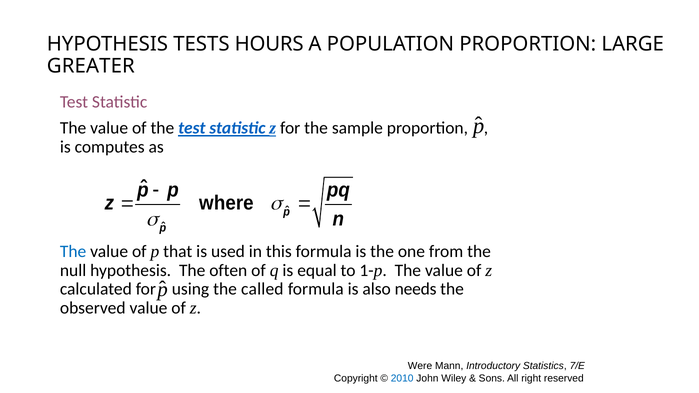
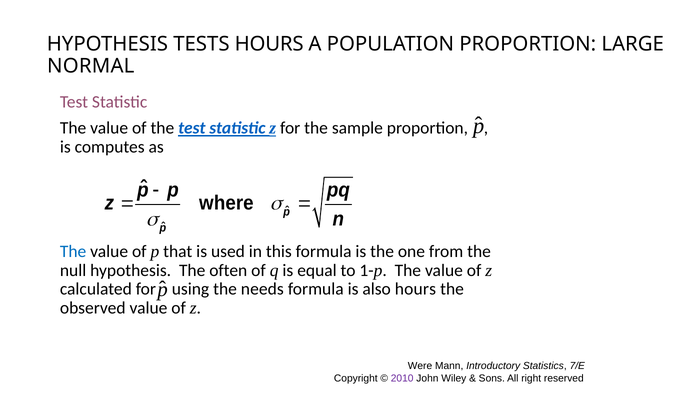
GREATER: GREATER -> NORMAL
called: called -> needs
also needs: needs -> hours
2010 colour: blue -> purple
